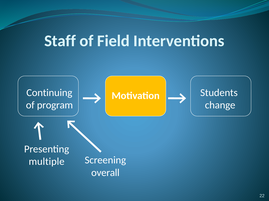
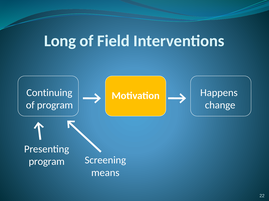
Staff: Staff -> Long
Students: Students -> Happens
multiple at (47, 162): multiple -> program
overall: overall -> means
